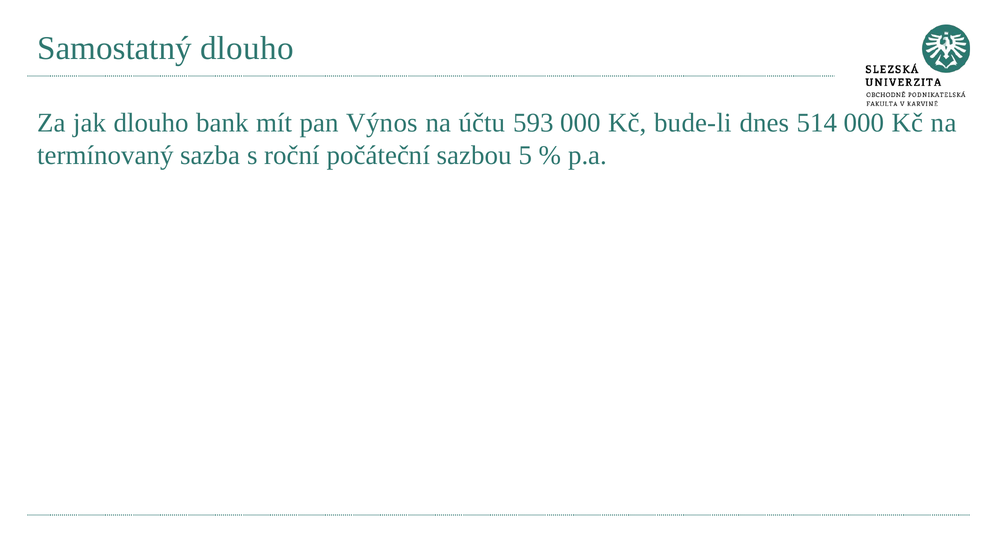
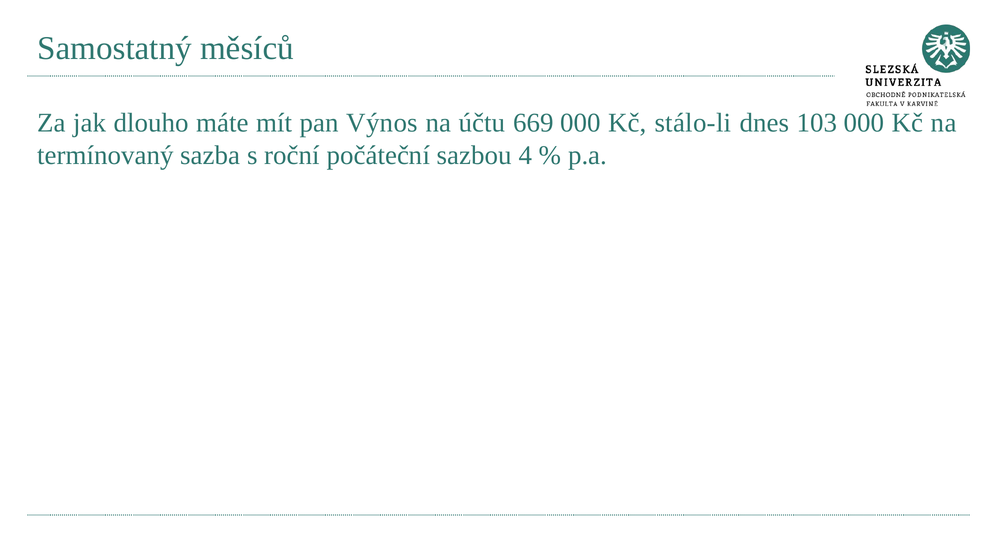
Samostatný dlouho: dlouho -> měsíců
bank: bank -> máte
593: 593 -> 669
bude-li: bude-li -> stálo-li
514: 514 -> 103
5: 5 -> 4
